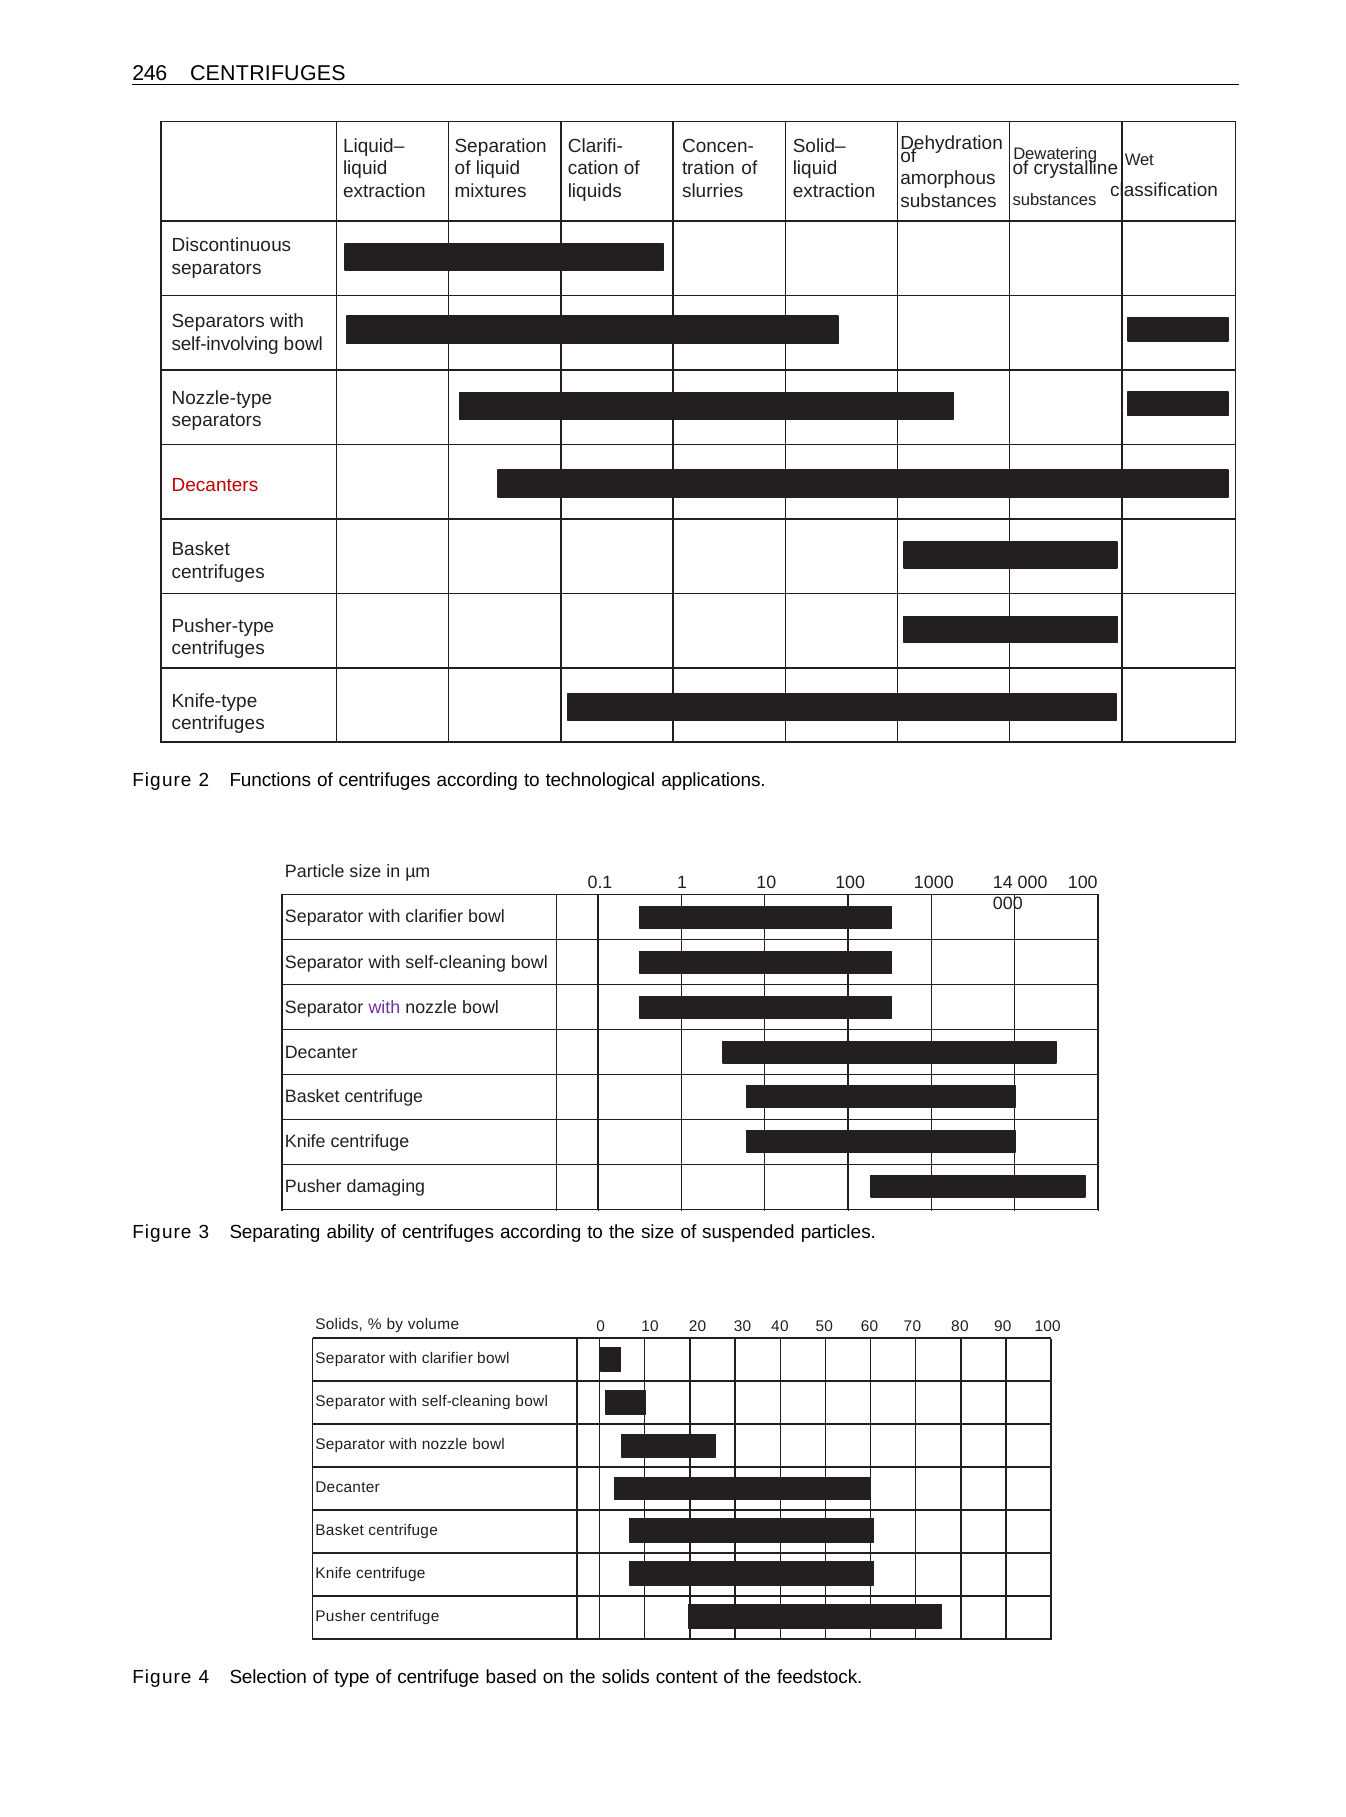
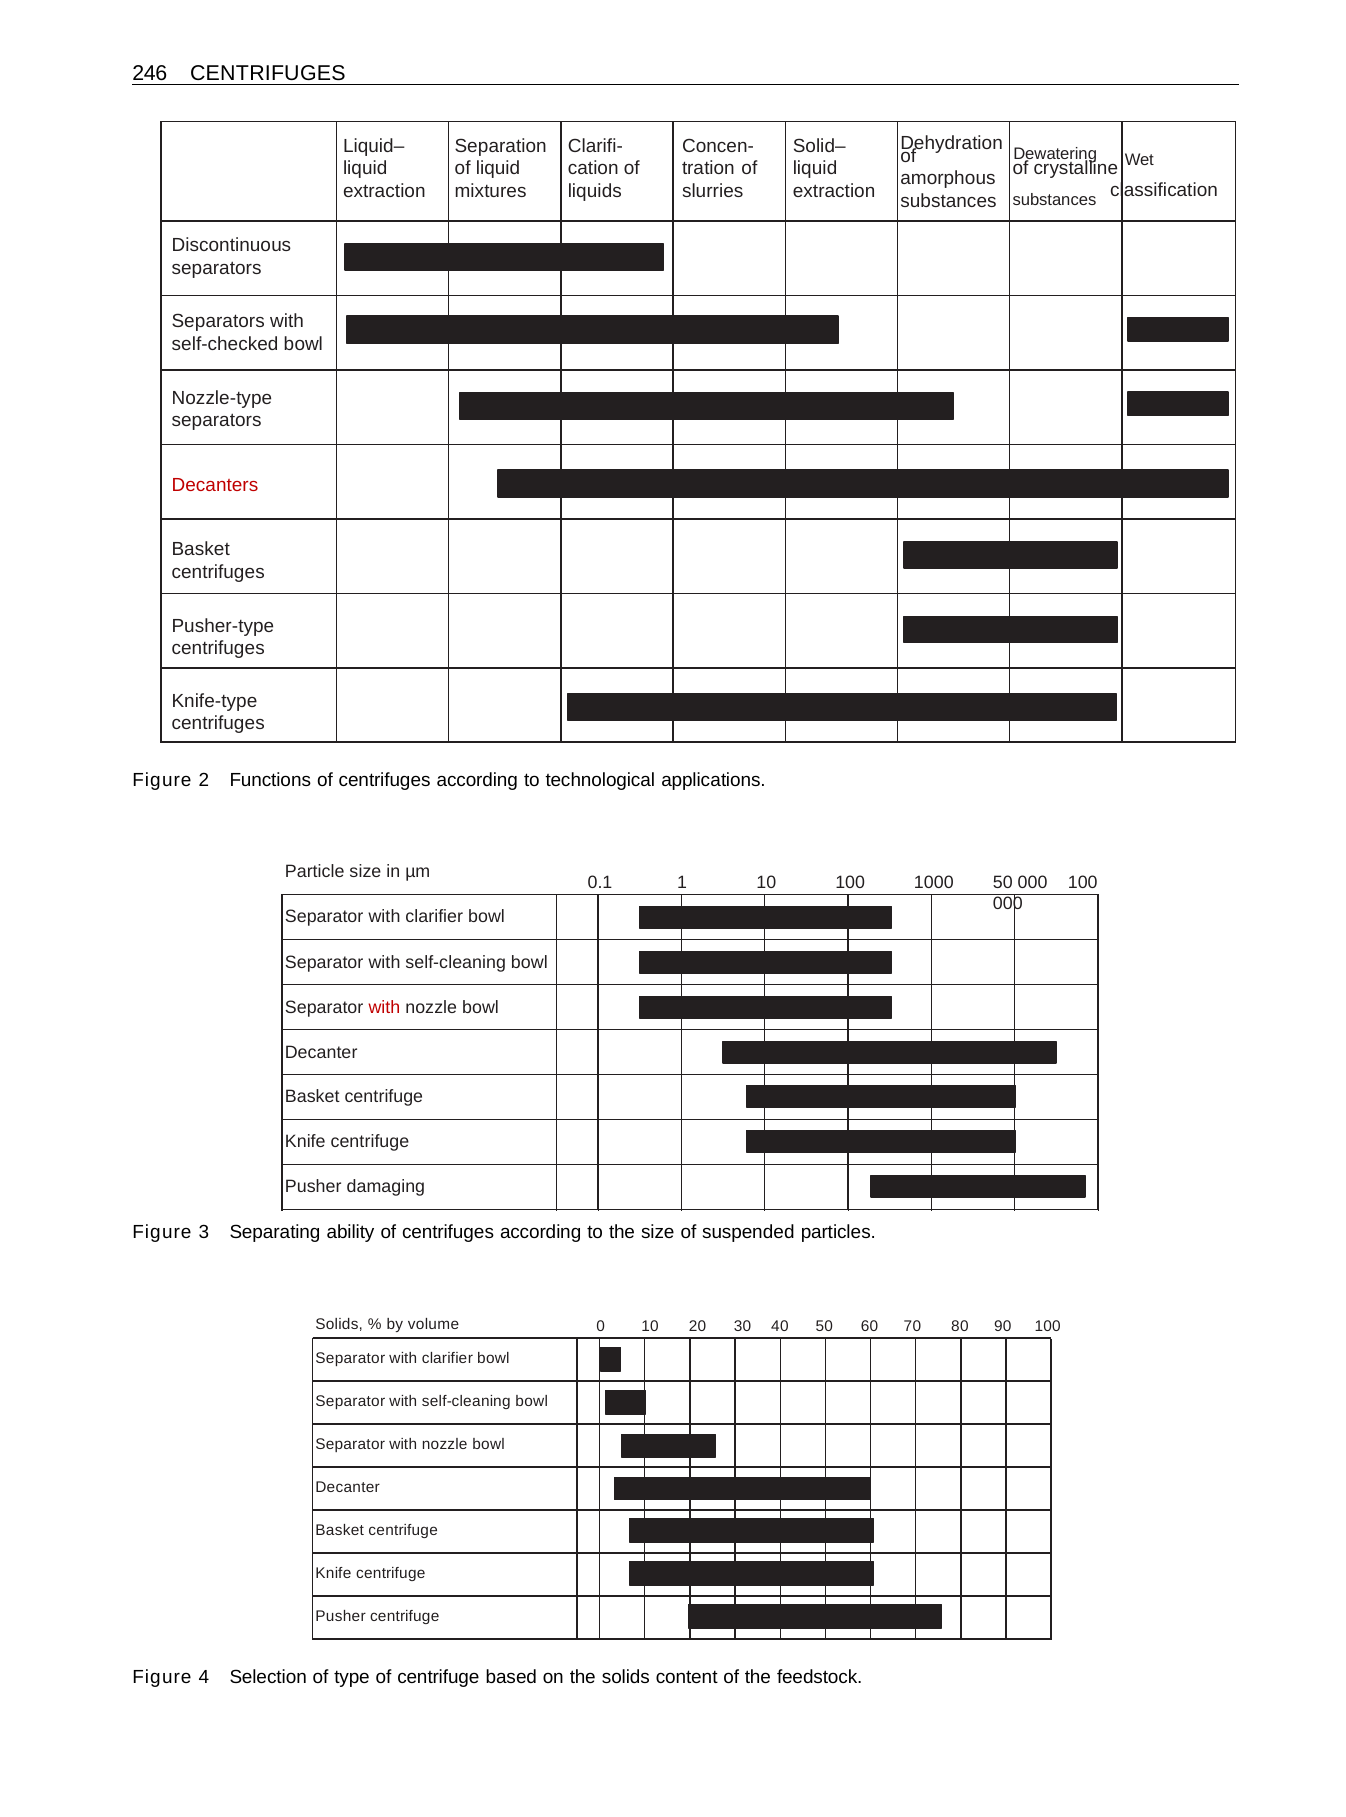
self-involving: self-involving -> self-checked
1000 14: 14 -> 50
with at (384, 1007) colour: purple -> red
